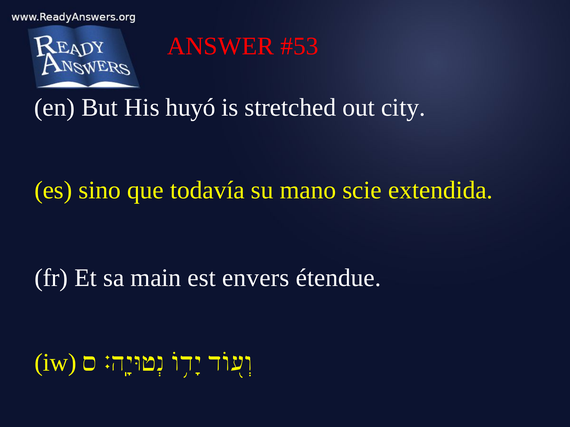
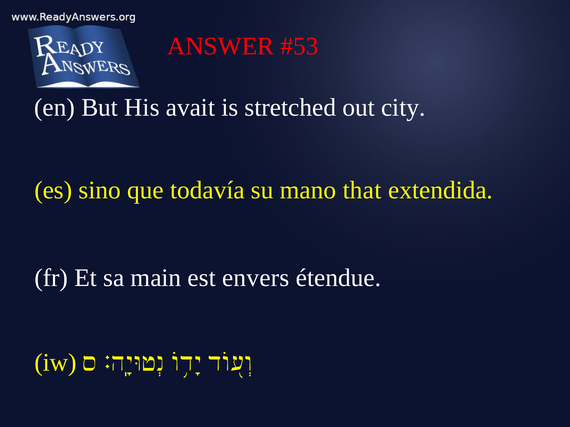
huyó: huyó -> avait
scie: scie -> that
